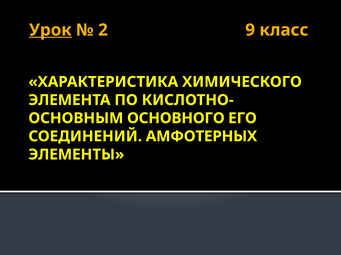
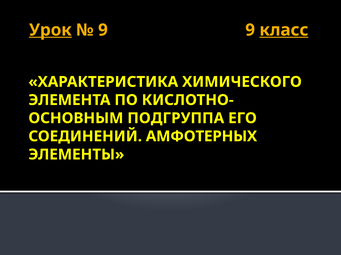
2 at (103, 30): 2 -> 9
класс underline: none -> present
ОСНОВНОГО: ОСНОВНОГО -> ПОДГРУППА
